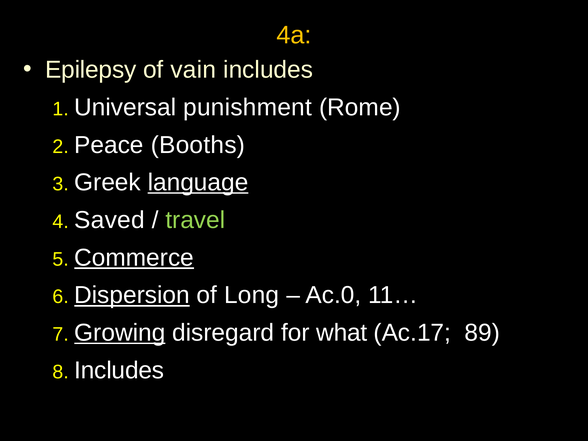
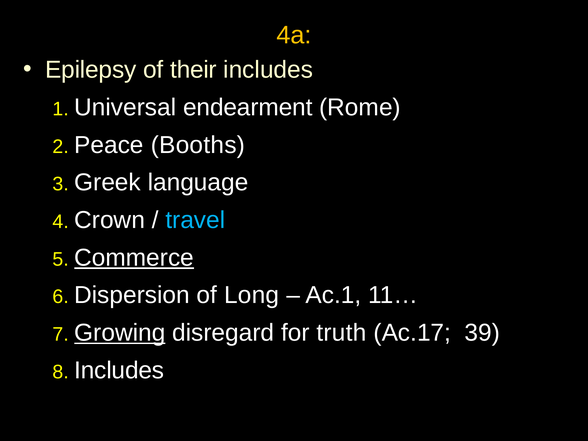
vain: vain -> their
punishment: punishment -> endearment
language underline: present -> none
Saved: Saved -> Crown
travel colour: light green -> light blue
Dispersion underline: present -> none
Ac.0: Ac.0 -> Ac.1
what: what -> truth
89: 89 -> 39
